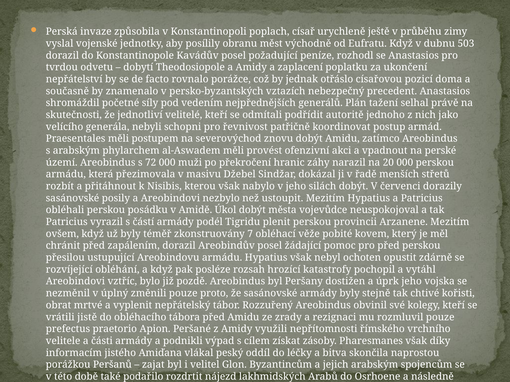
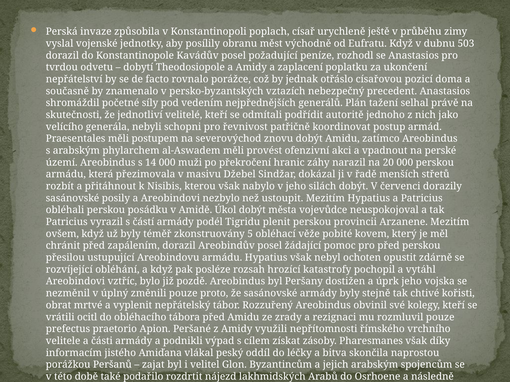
72: 72 -> 14
7: 7 -> 5
jistě: jistě -> ocitl
